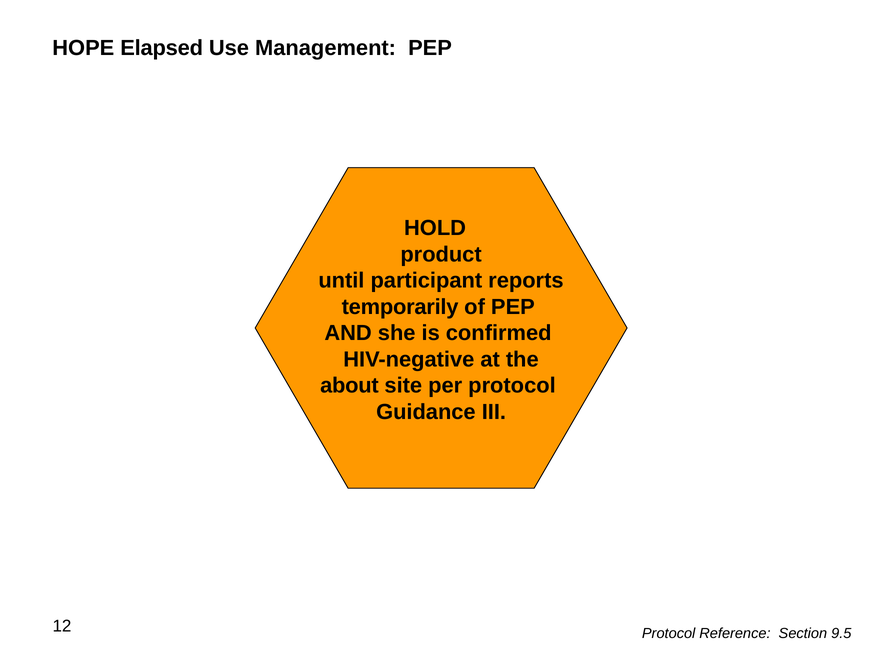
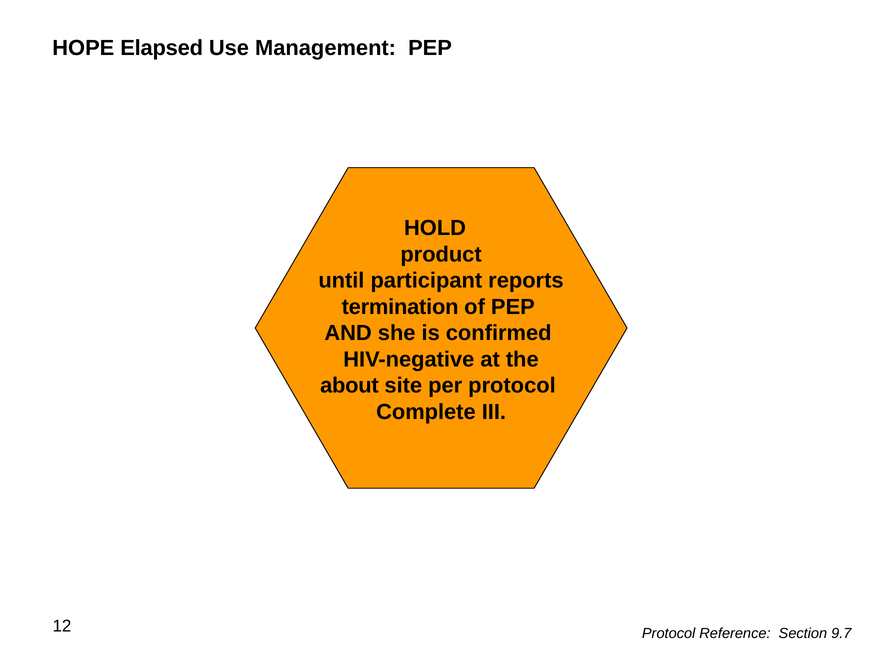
temporarily: temporarily -> termination
Guidance: Guidance -> Complete
9.5: 9.5 -> 9.7
